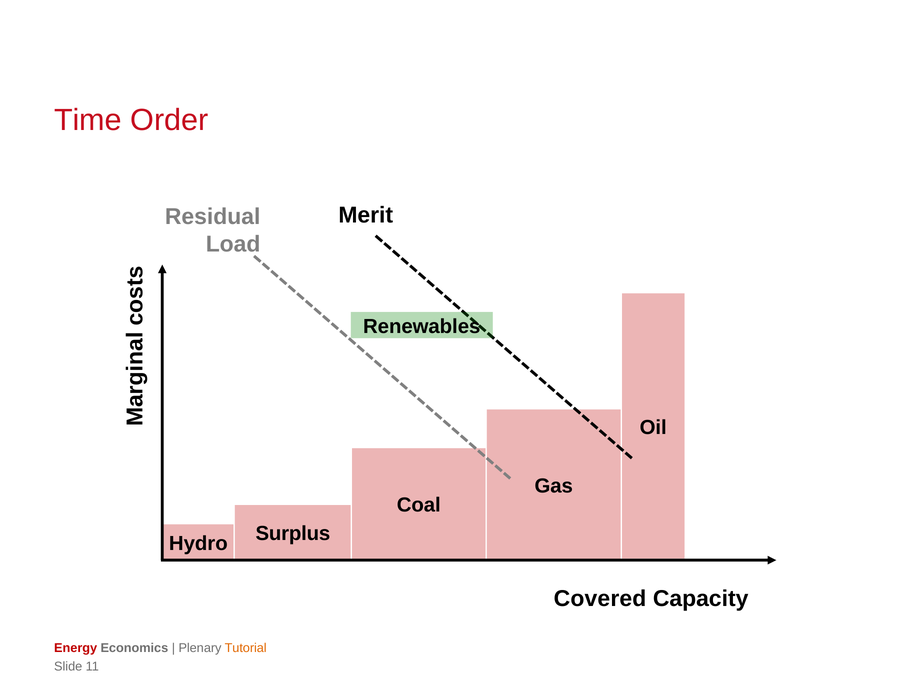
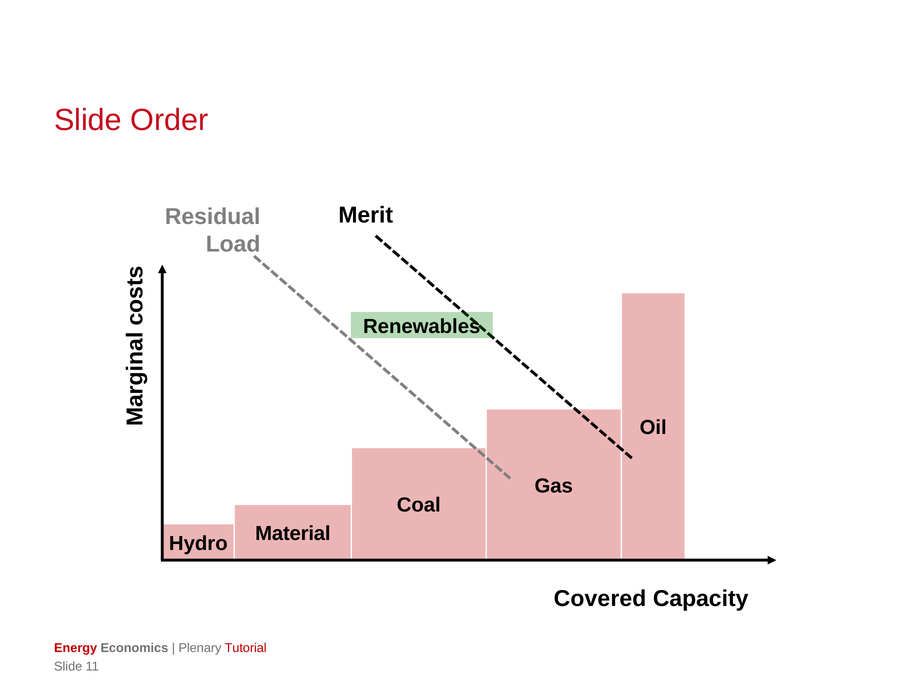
Time at (88, 120): Time -> Slide
Surplus: Surplus -> Material
Tutorial colour: orange -> red
